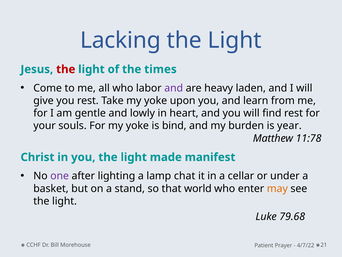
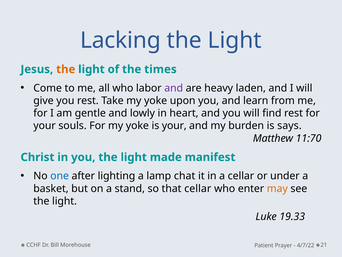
the at (66, 69) colour: red -> orange
is bind: bind -> your
year: year -> says
11:78: 11:78 -> 11:70
one colour: purple -> blue
that world: world -> cellar
79.68: 79.68 -> 19.33
